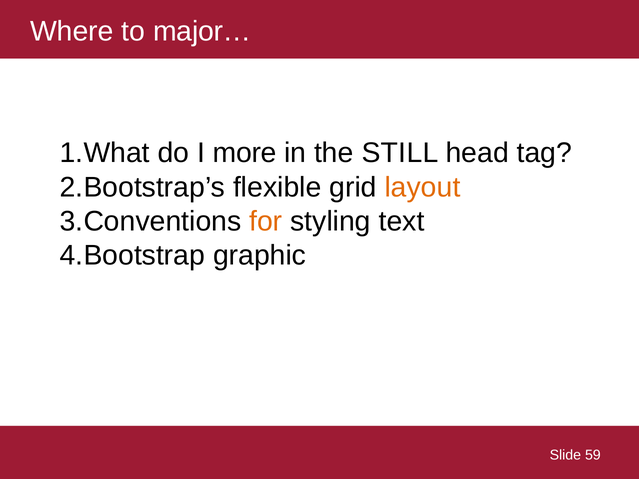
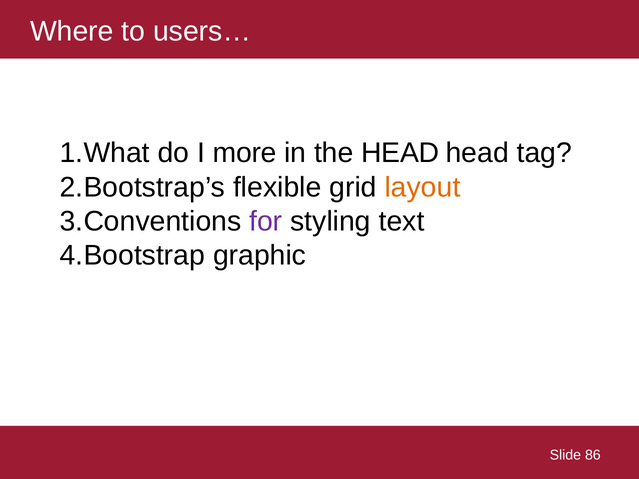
major…: major… -> users…
the STILL: STILL -> HEAD
for colour: orange -> purple
59: 59 -> 86
